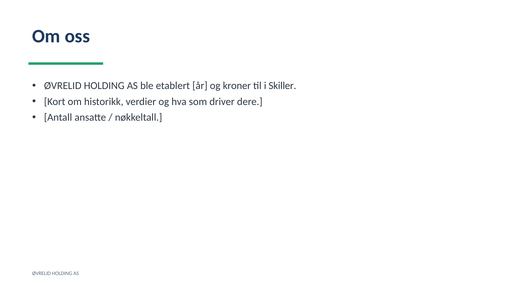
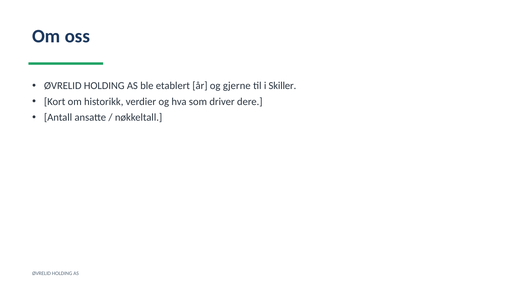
kroner: kroner -> gjerne
